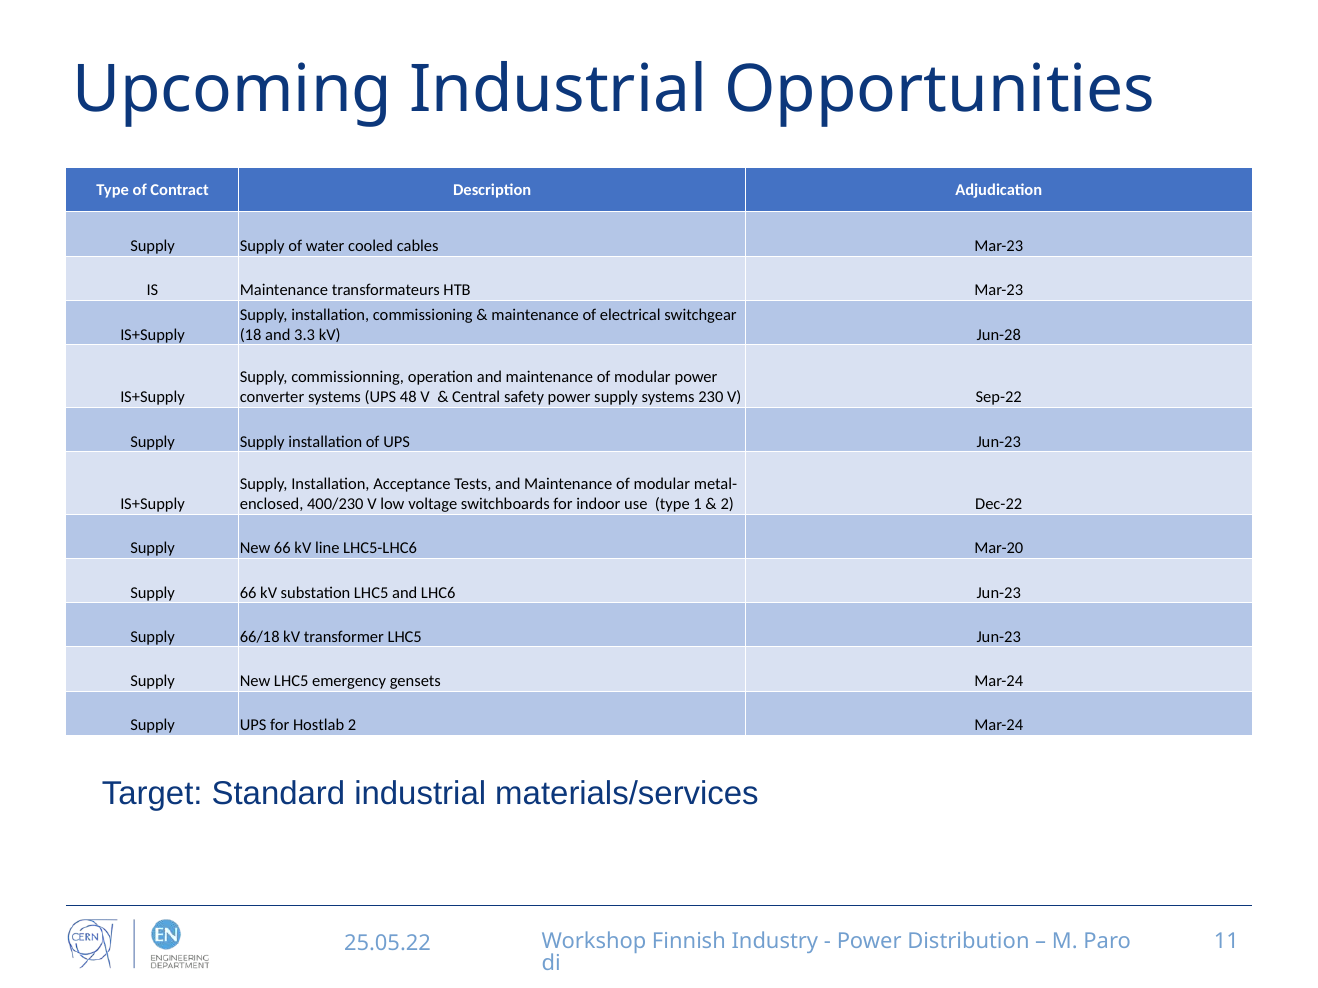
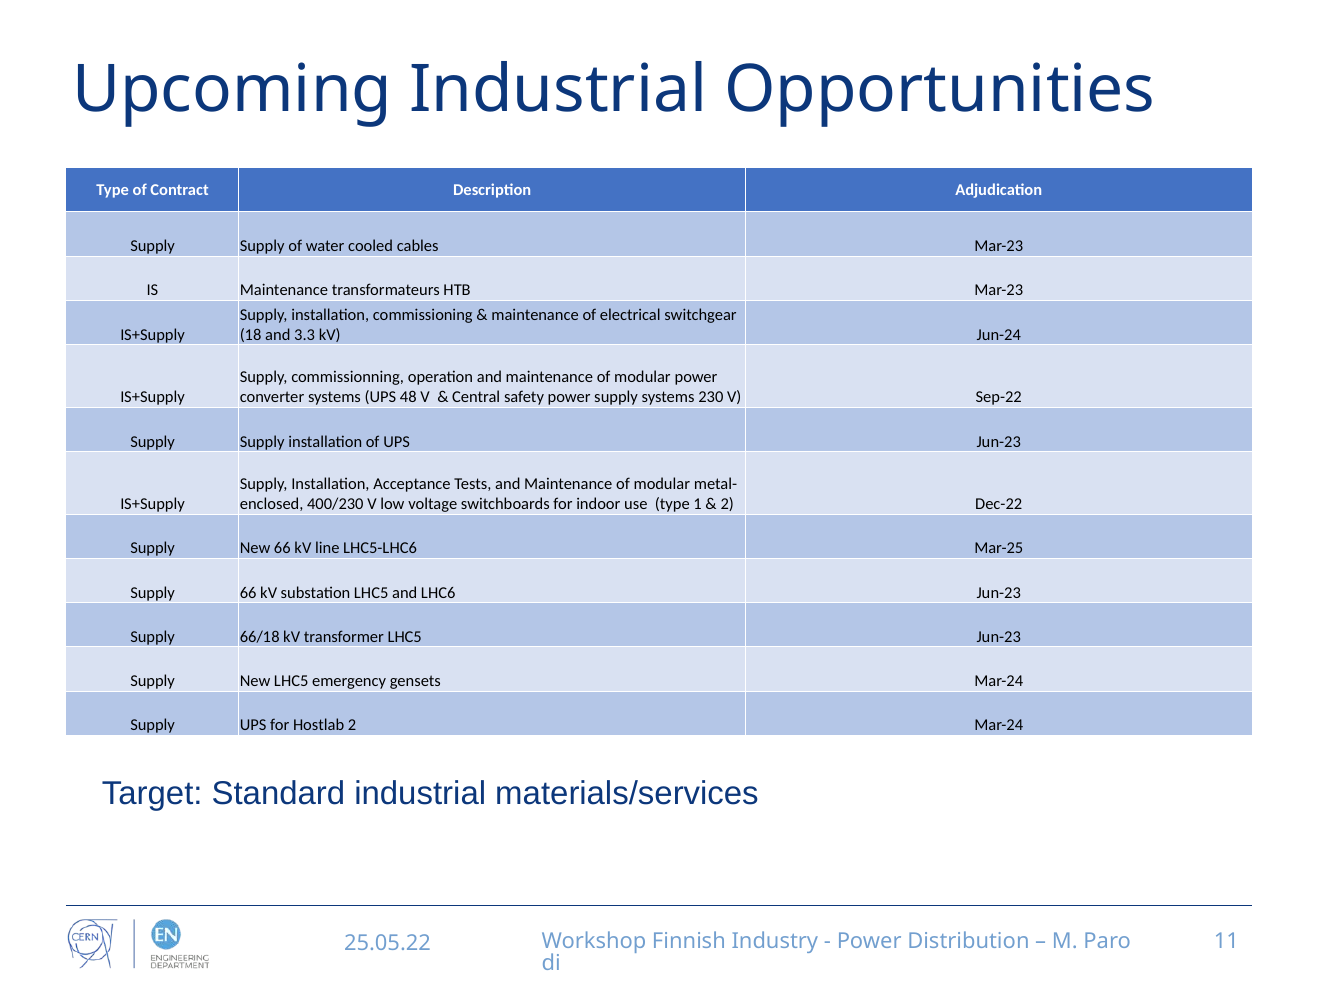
Jun-28: Jun-28 -> Jun-24
Mar-20: Mar-20 -> Mar-25
